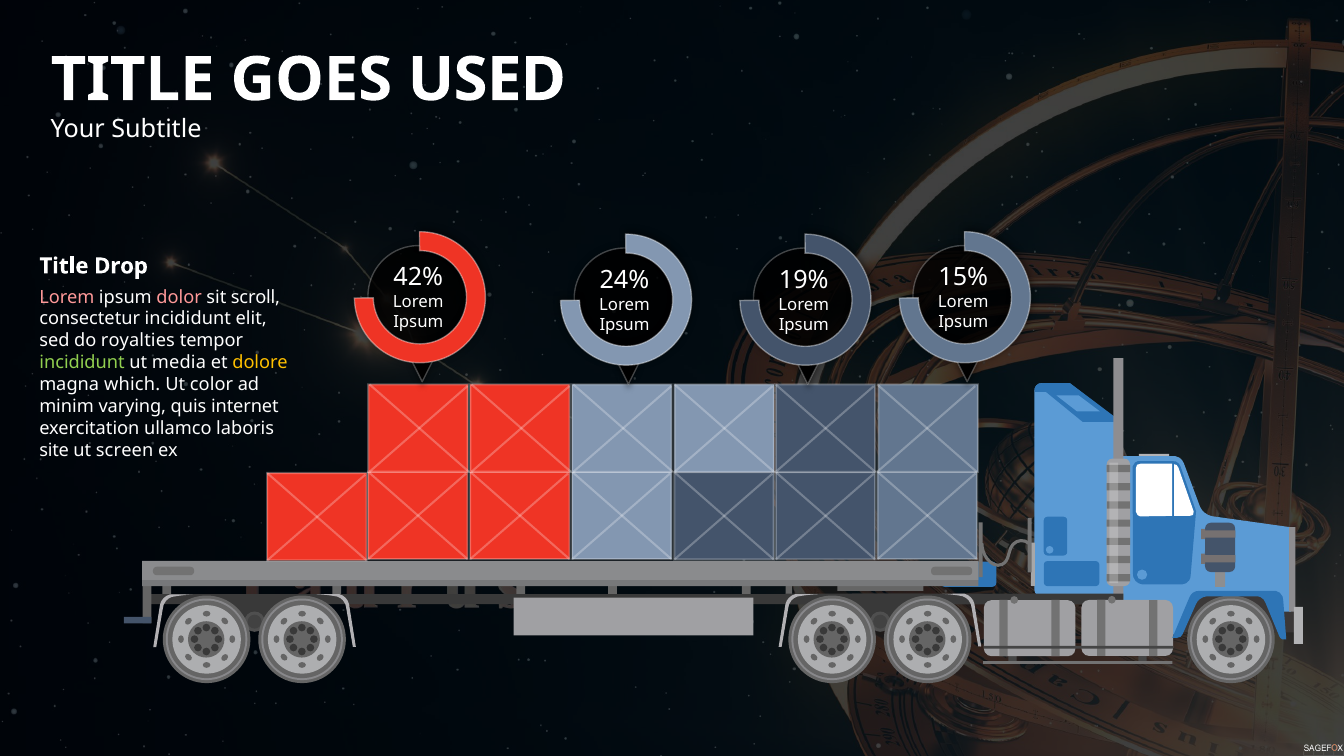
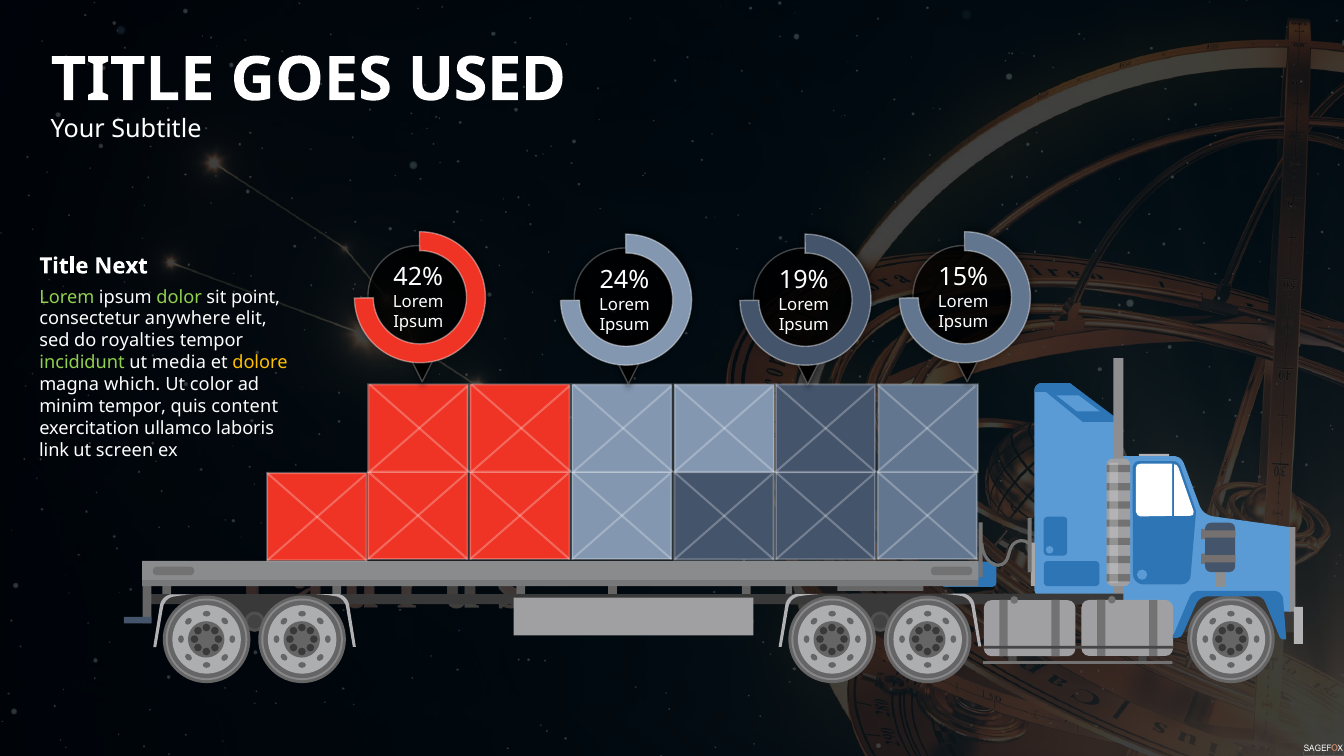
Drop: Drop -> Next
Lorem at (67, 297) colour: pink -> light green
dolor colour: pink -> light green
scroll: scroll -> point
consectetur incididunt: incididunt -> anywhere
minim varying: varying -> tempor
internet: internet -> content
site: site -> link
